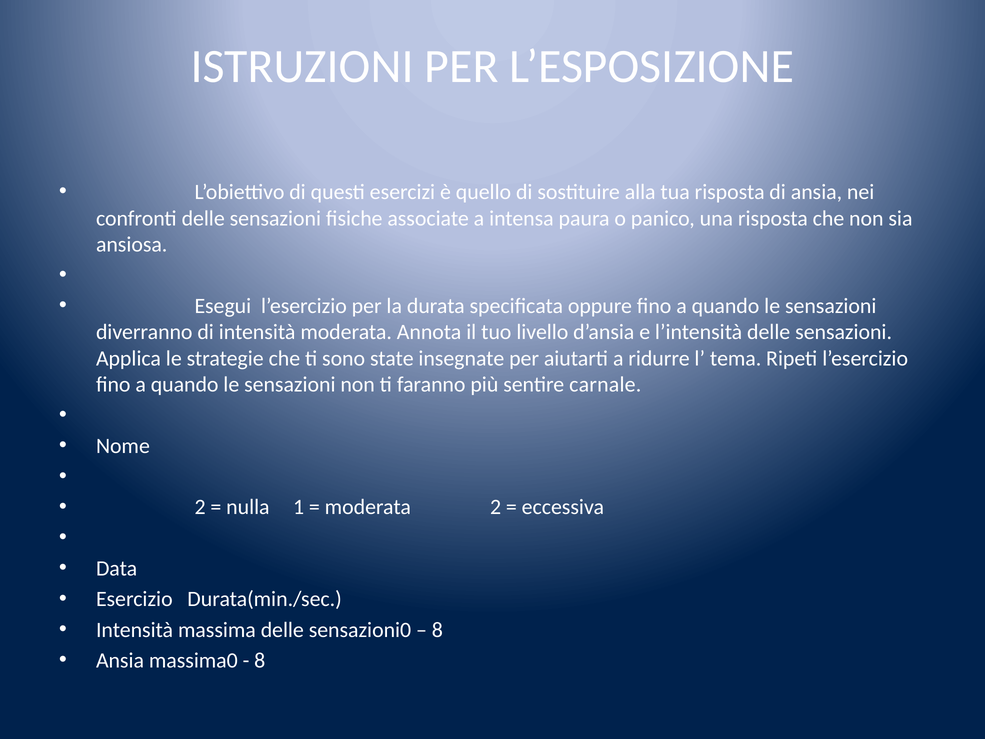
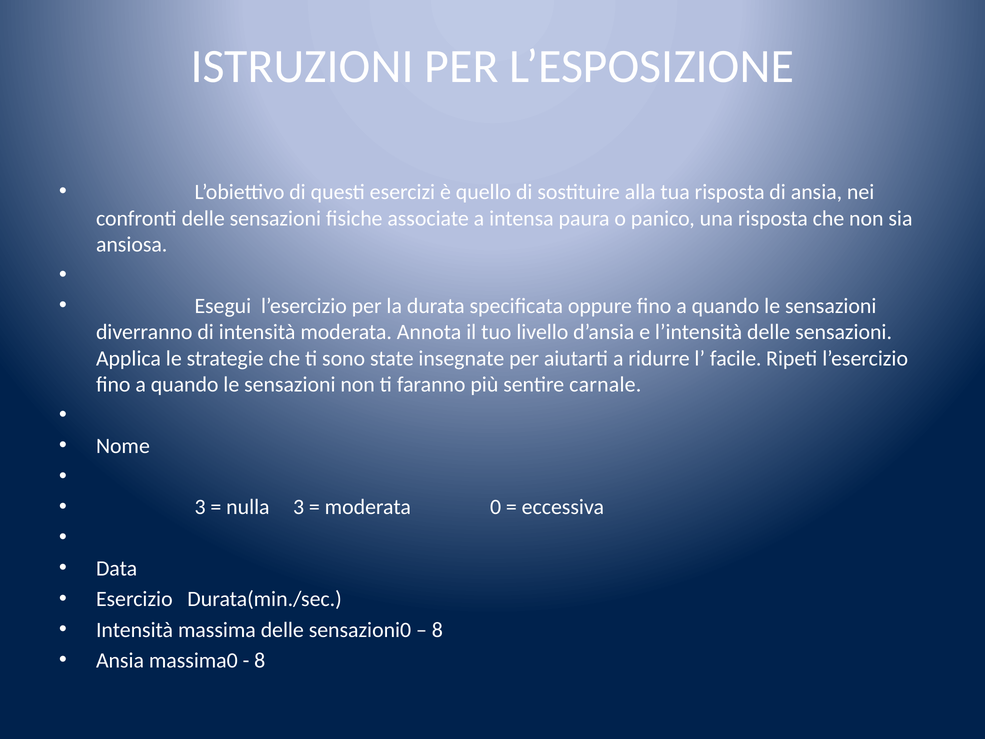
tema: tema -> facile
2 at (200, 507): 2 -> 3
nulla 1: 1 -> 3
moderata 2: 2 -> 0
